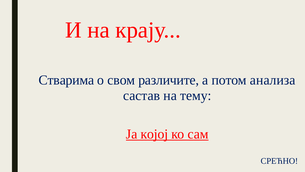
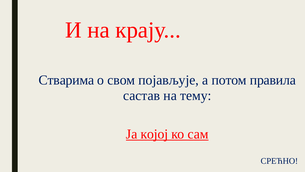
различите: различите -> појављује
анализа: анализа -> правила
